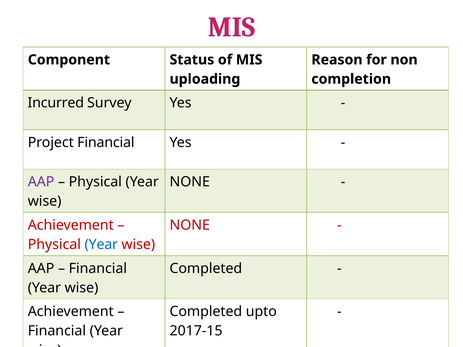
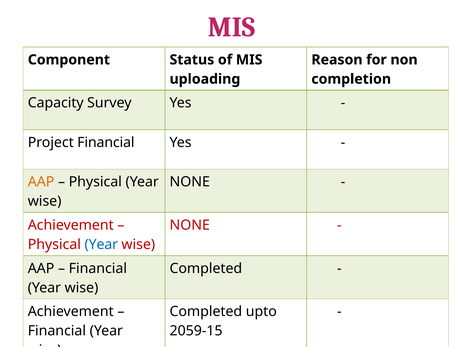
Incurred: Incurred -> Capacity
AAP at (41, 182) colour: purple -> orange
2017-15: 2017-15 -> 2059-15
